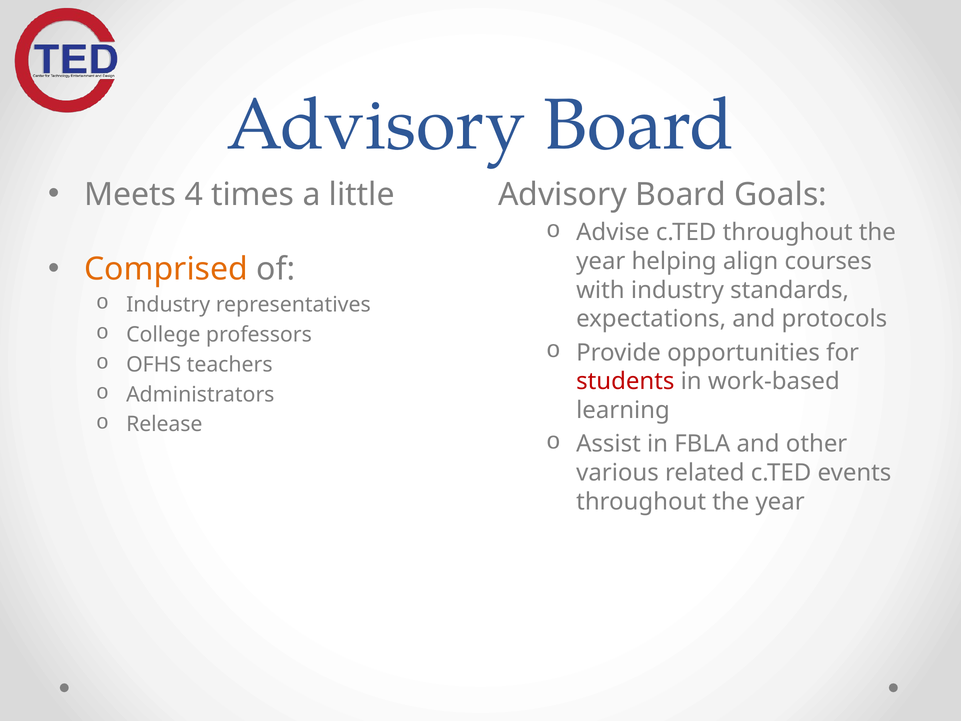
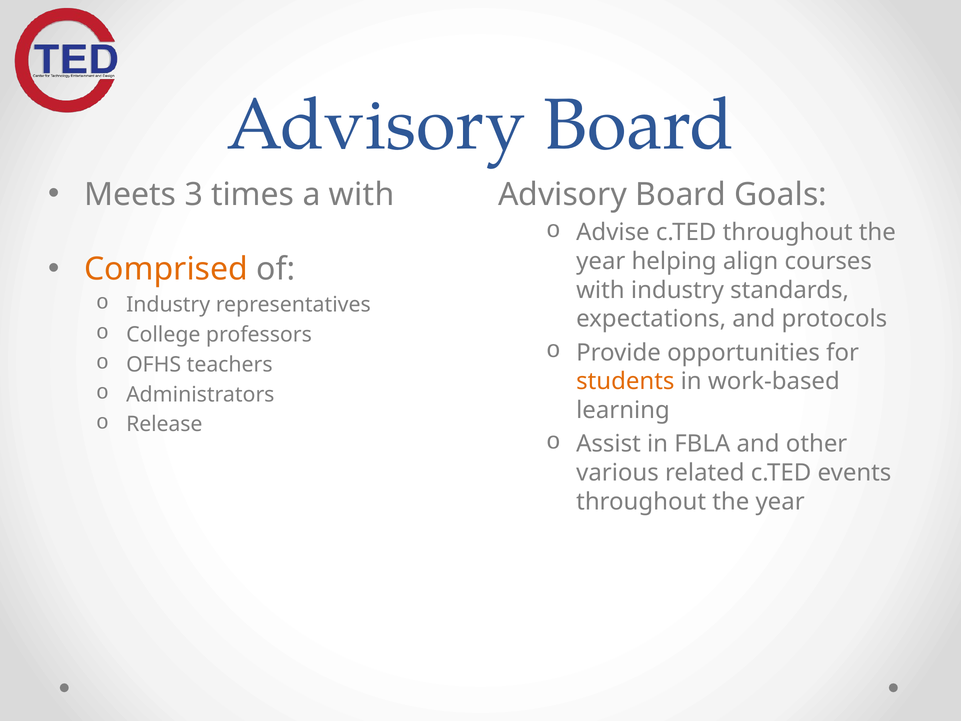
4: 4 -> 3
a little: little -> with
students colour: red -> orange
